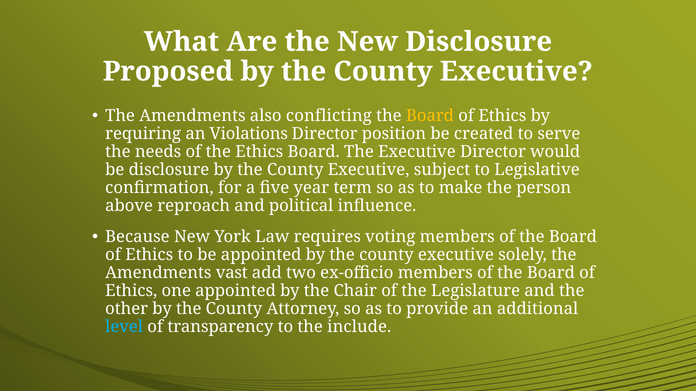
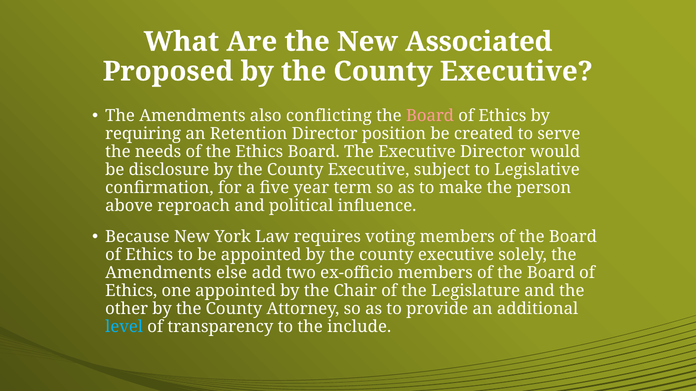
New Disclosure: Disclosure -> Associated
Board at (430, 116) colour: yellow -> pink
Violations: Violations -> Retention
vast: vast -> else
